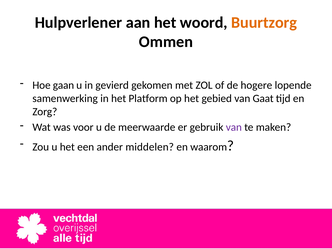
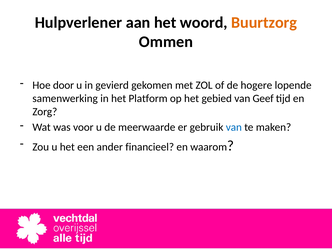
gaan: gaan -> door
Gaat: Gaat -> Geef
van at (234, 127) colour: purple -> blue
middelen: middelen -> financieel
